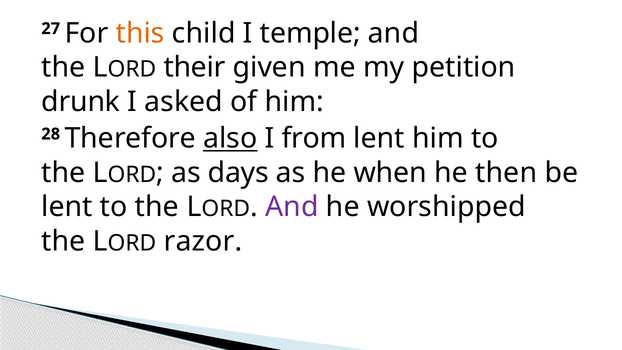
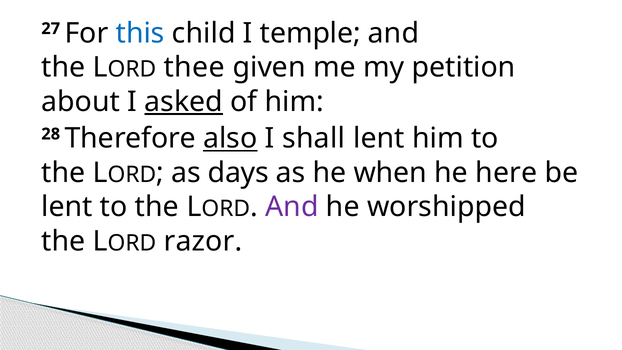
this colour: orange -> blue
their: their -> thee
drunk: drunk -> about
asked underline: none -> present
from: from -> shall
then: then -> here
